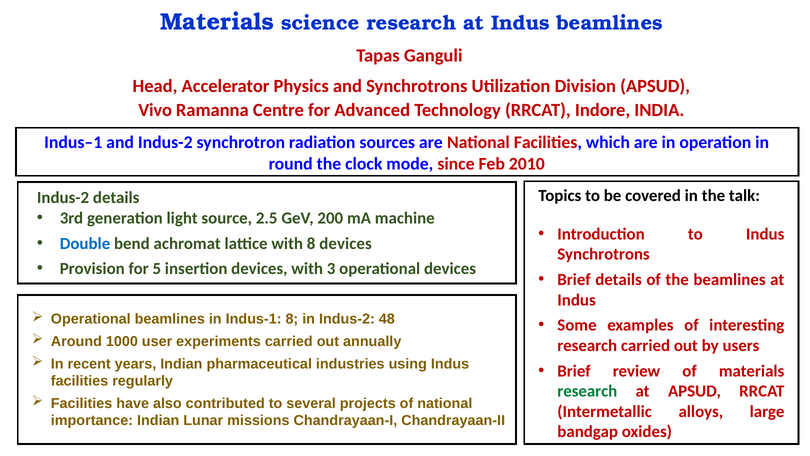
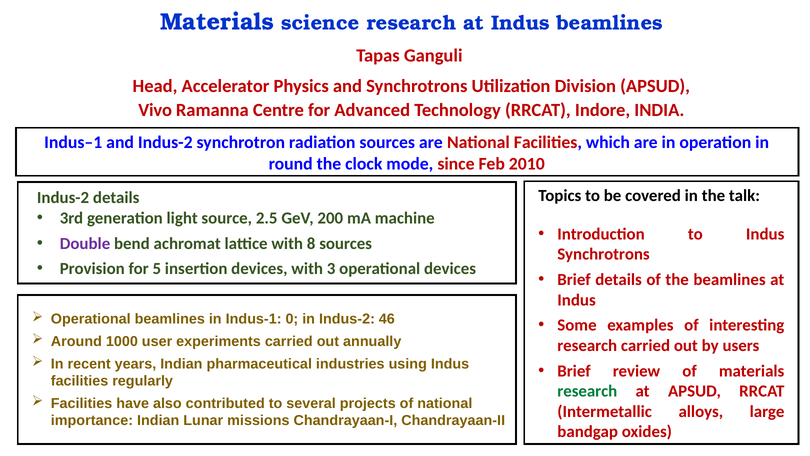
Double colour: blue -> purple
8 devices: devices -> sources
Indus-1 8: 8 -> 0
48: 48 -> 46
